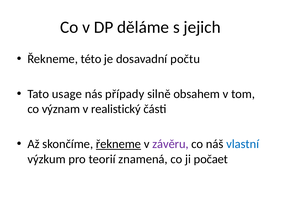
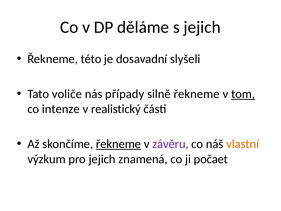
počtu: počtu -> slyšeli
usage: usage -> voliče
silně obsahem: obsahem -> řekneme
tom underline: none -> present
význam: význam -> intenze
vlastní colour: blue -> orange
pro teorií: teorií -> jejich
